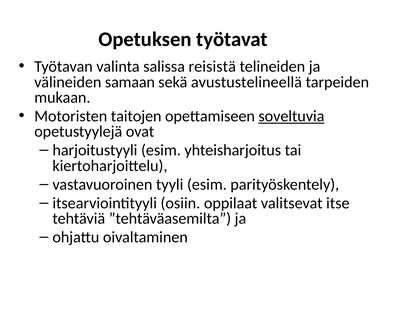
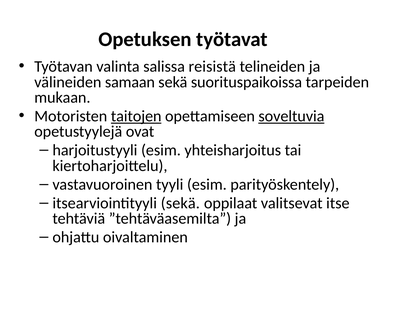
avustustelineellä: avustustelineellä -> suorituspaikoissa
taitojen underline: none -> present
itsearviointityyli osiin: osiin -> sekä
